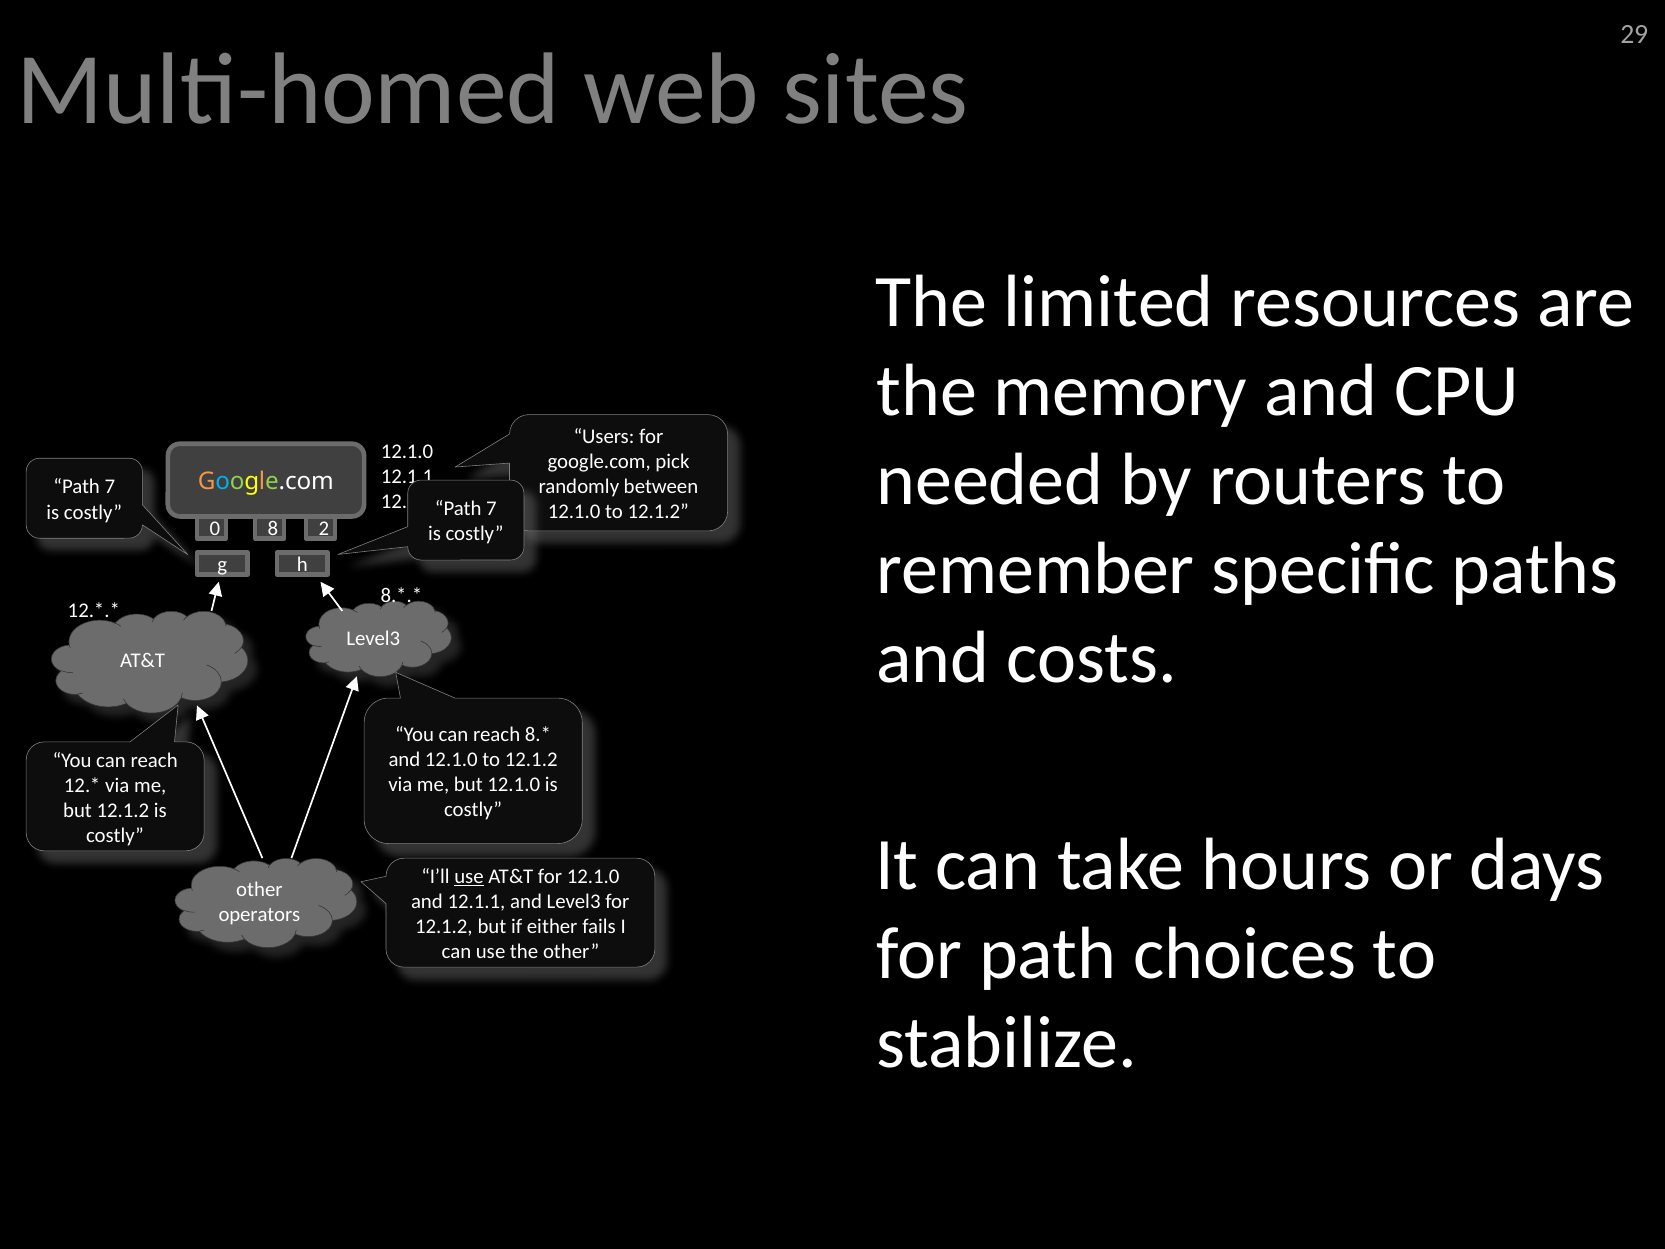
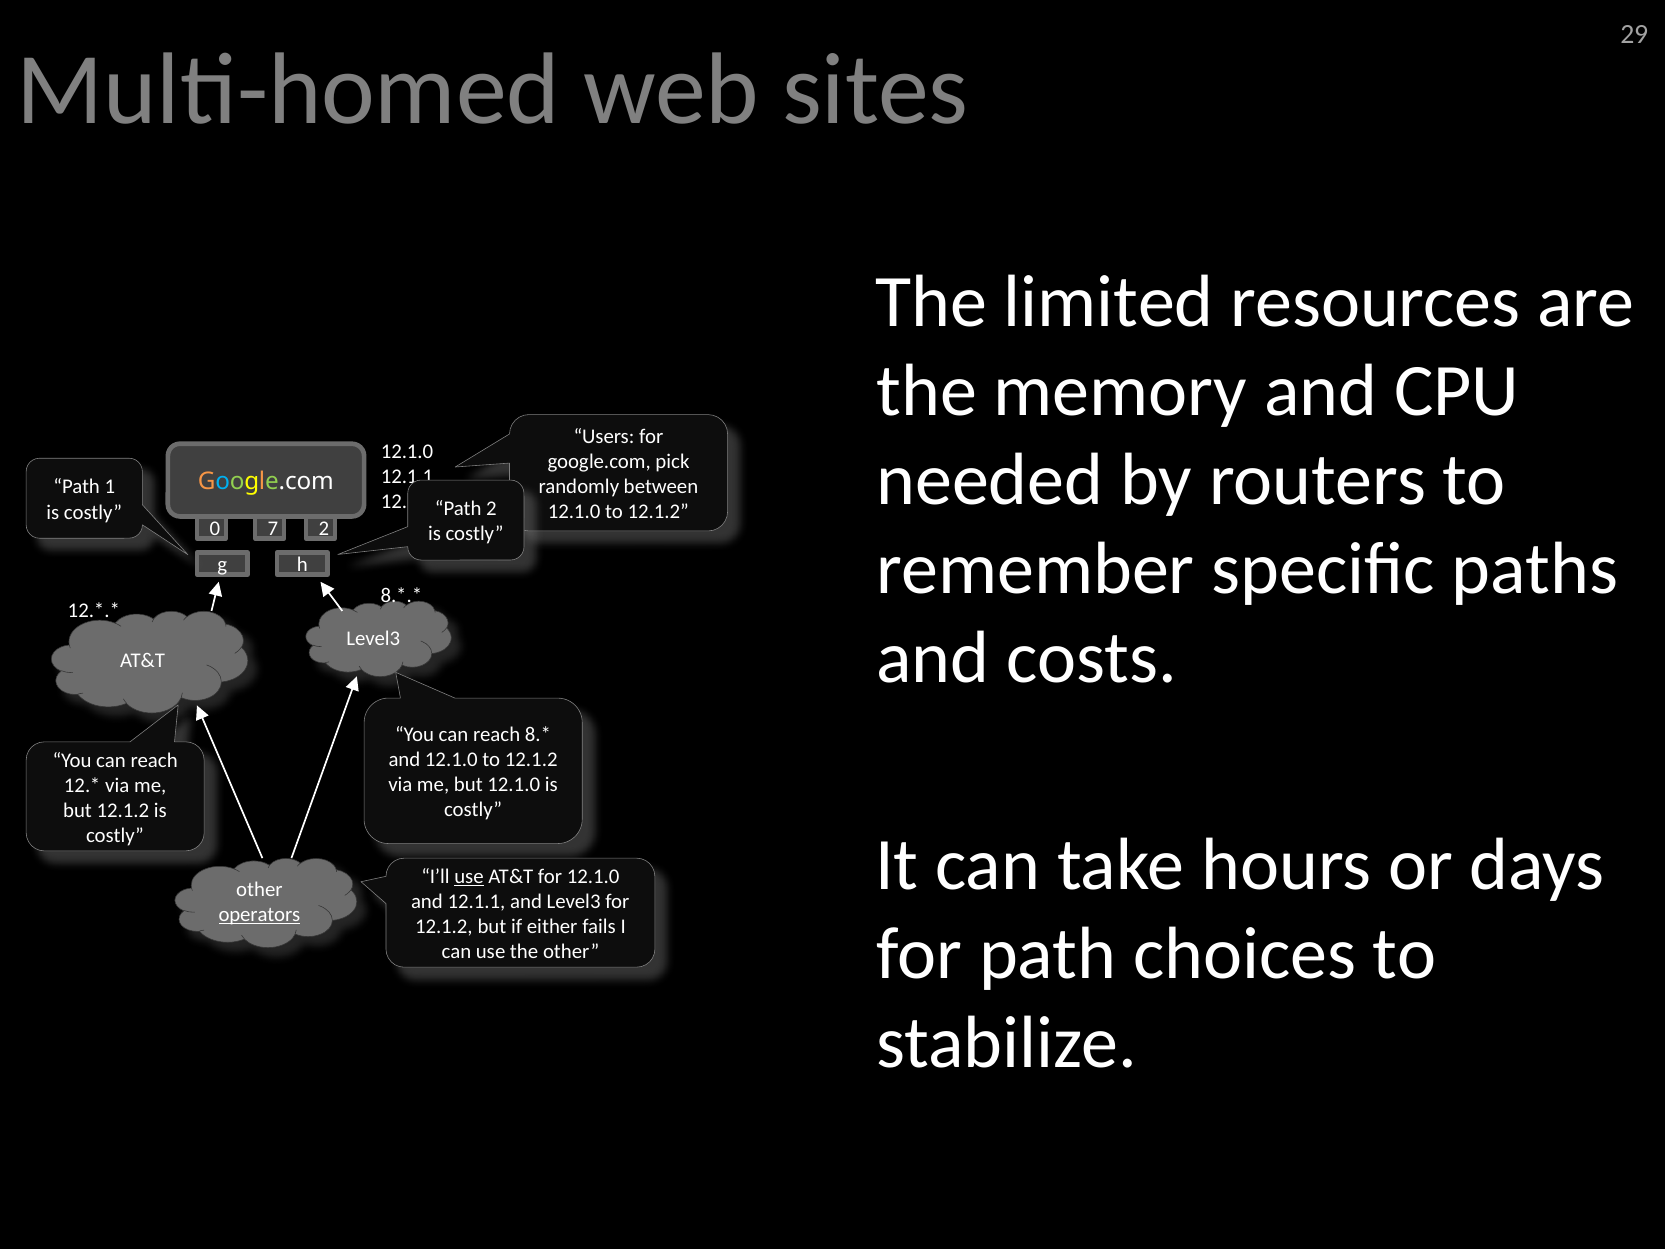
7 at (110, 487): 7 -> 1
7 at (491, 509): 7 -> 2
8: 8 -> 7
operators underline: none -> present
